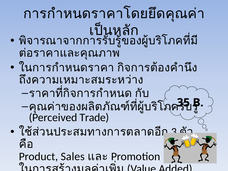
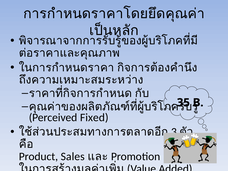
Trade: Trade -> Fixed
